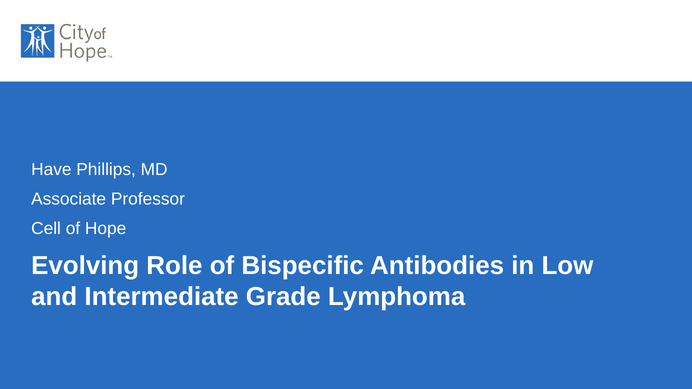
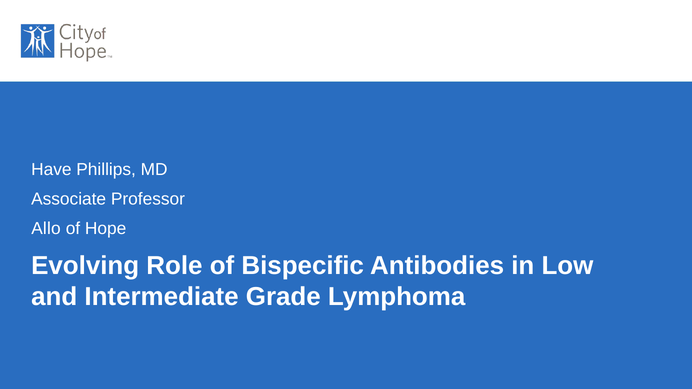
Cell: Cell -> Allo
